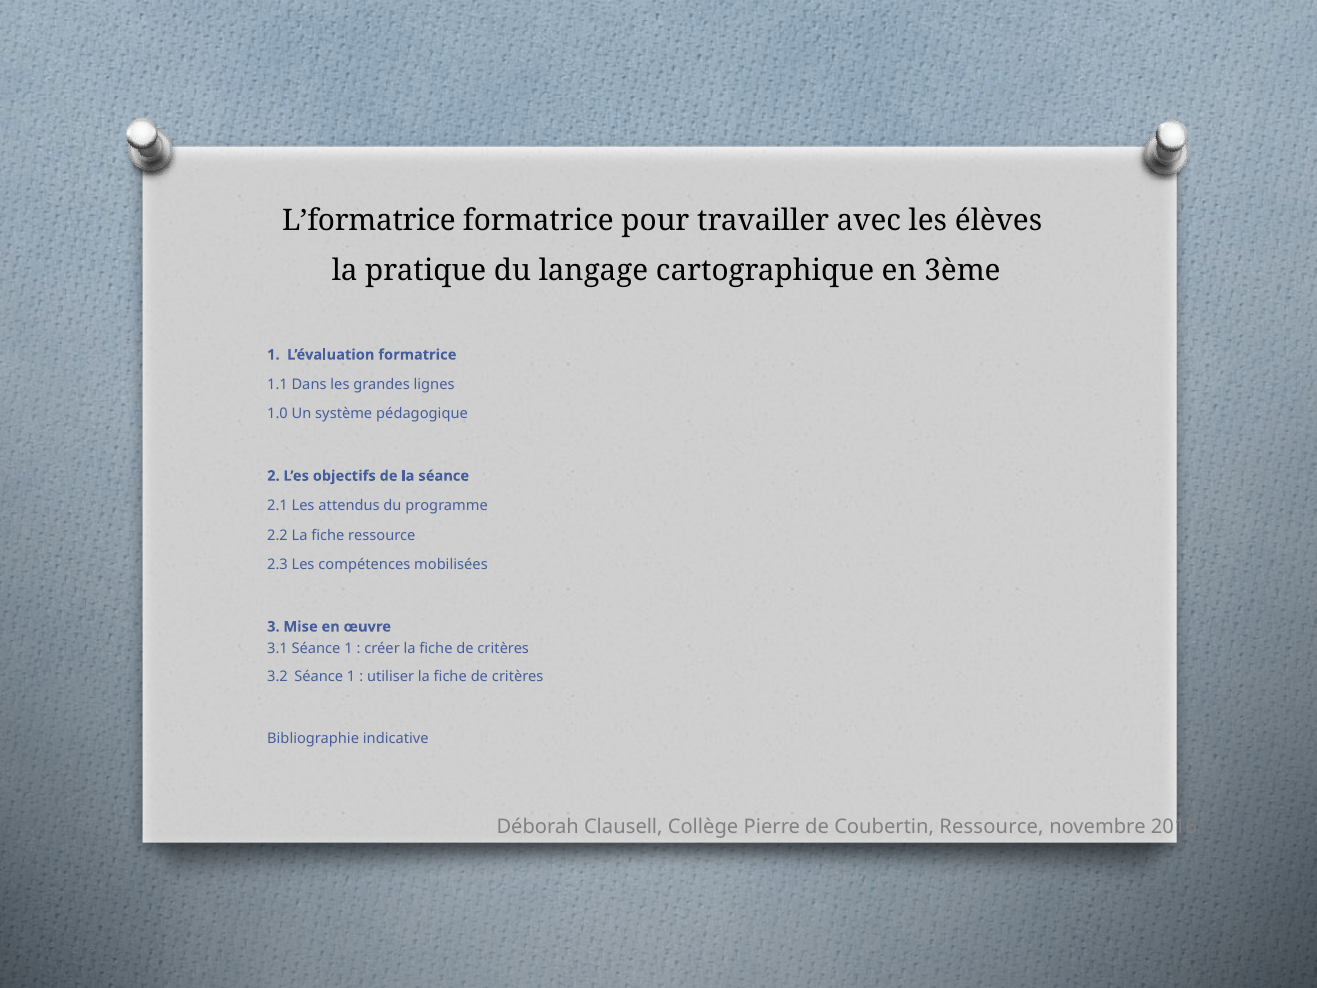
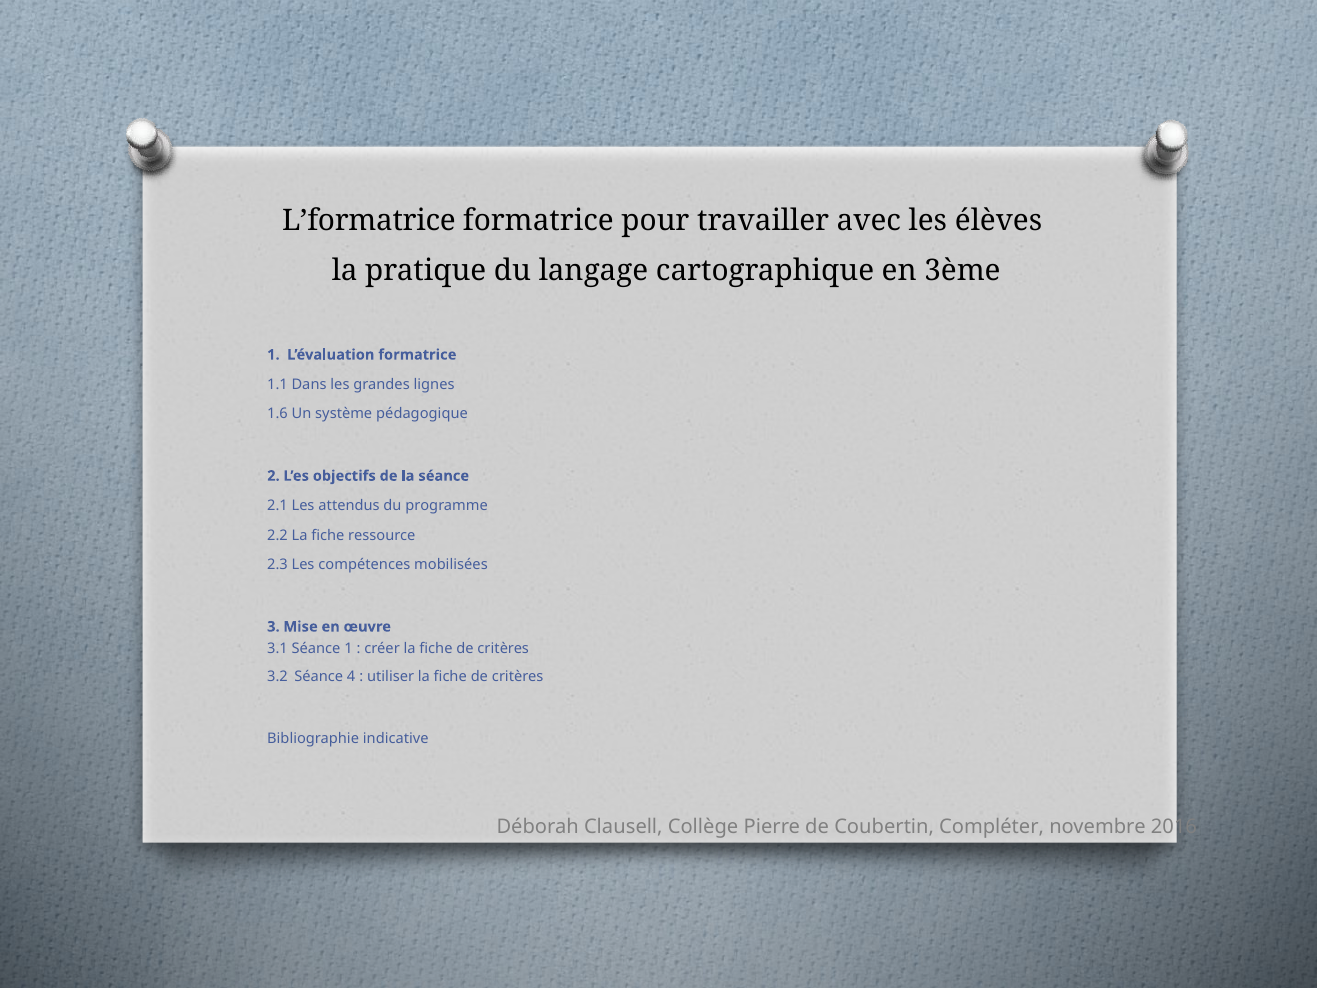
1.0: 1.0 -> 1.6
3.2 Séance 1: 1 -> 4
Coubertin Ressource: Ressource -> Compléter
